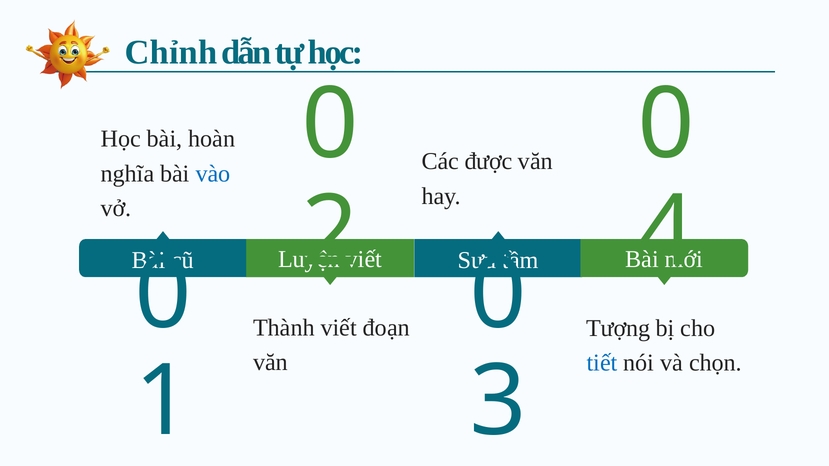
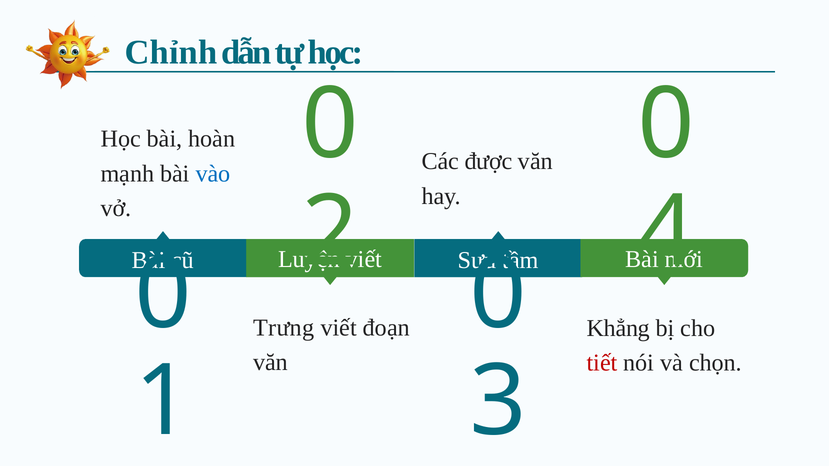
nghĩa: nghĩa -> mạnh
Thành: Thành -> Trưng
Tượng: Tượng -> Khẳng
tiết colour: blue -> red
